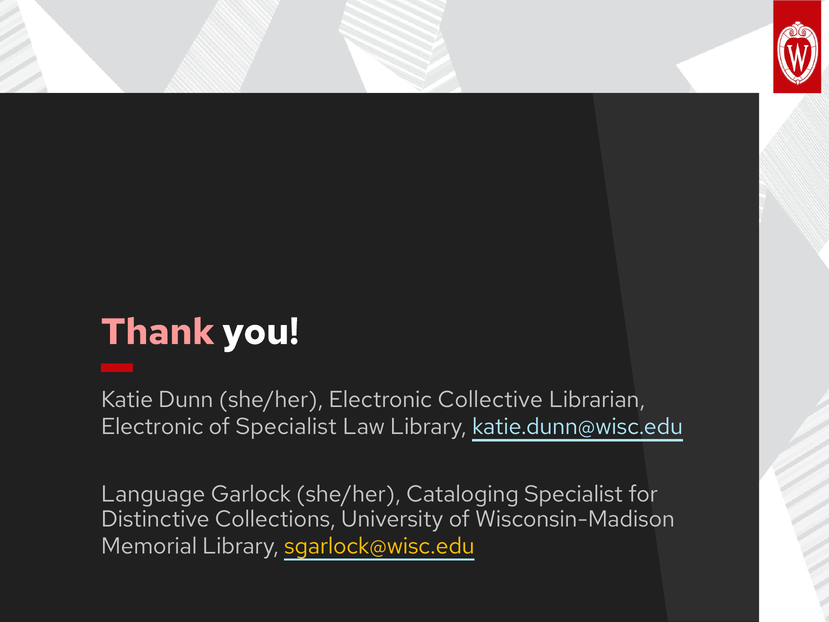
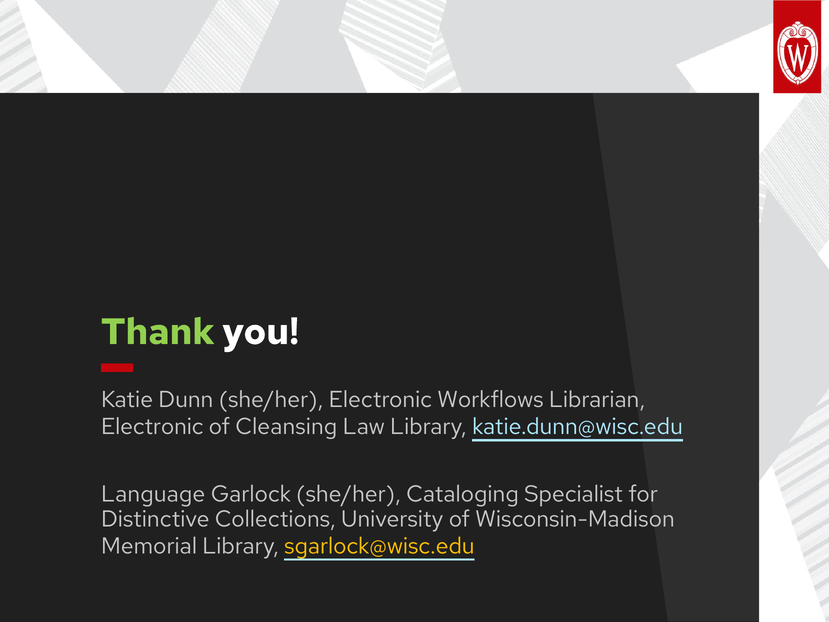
Thank colour: pink -> light green
Collective: Collective -> Workflows
of Specialist: Specialist -> Cleansing
